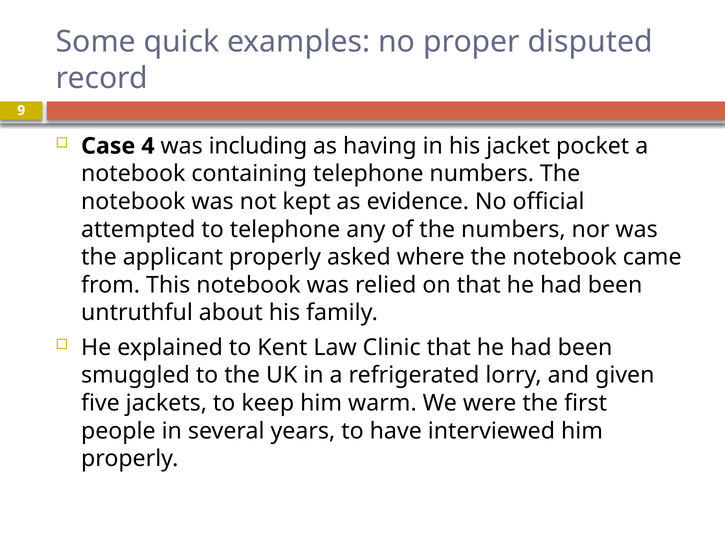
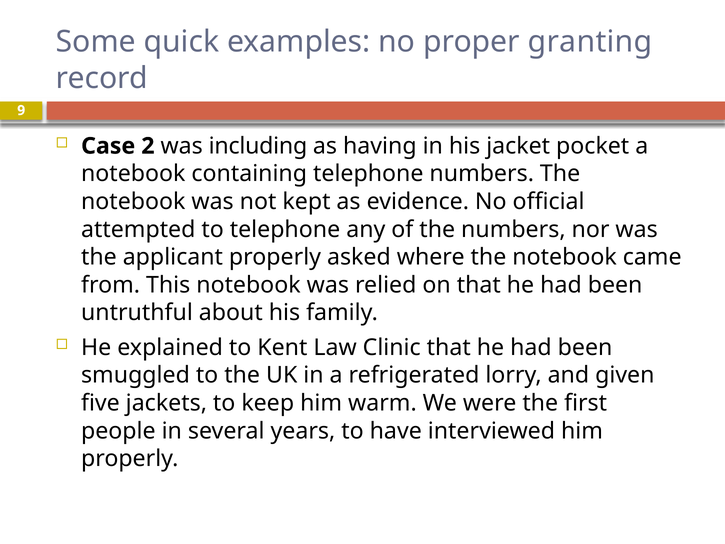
disputed: disputed -> granting
4: 4 -> 2
